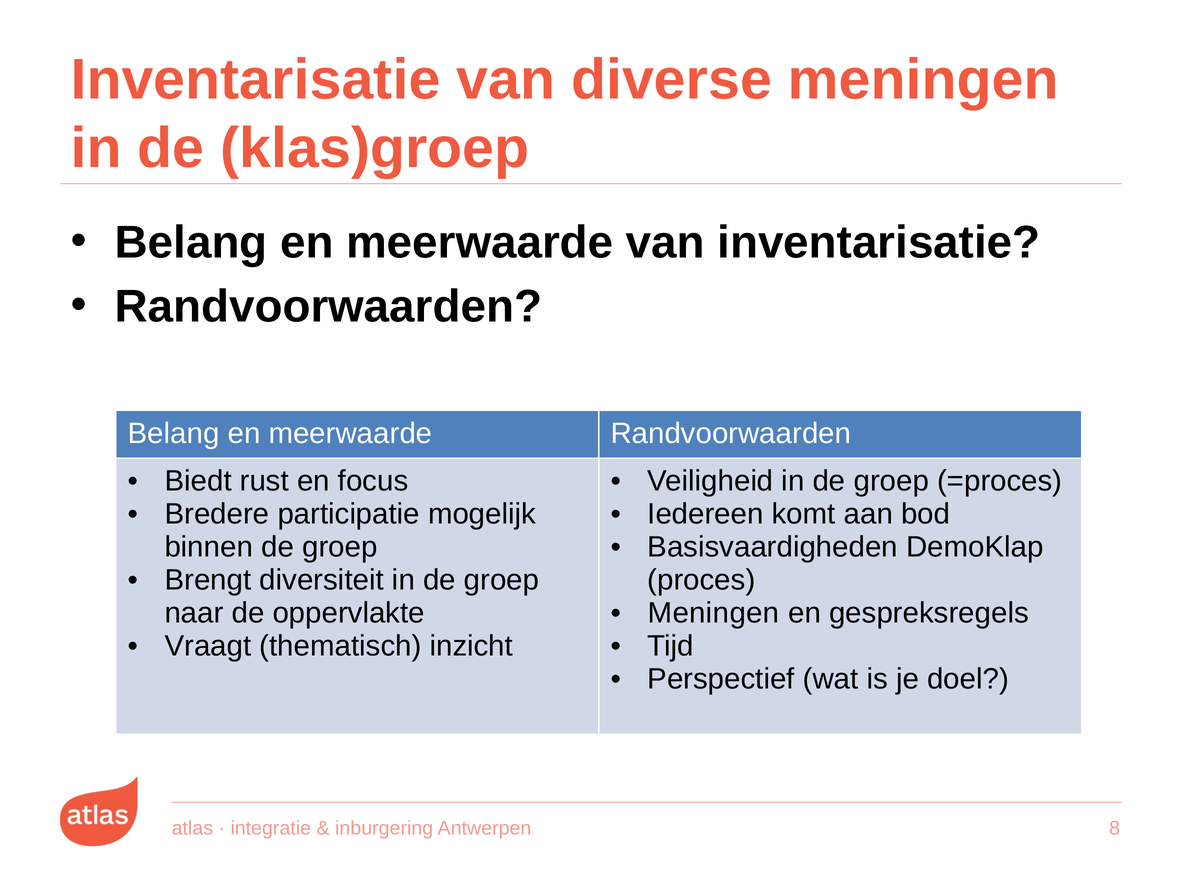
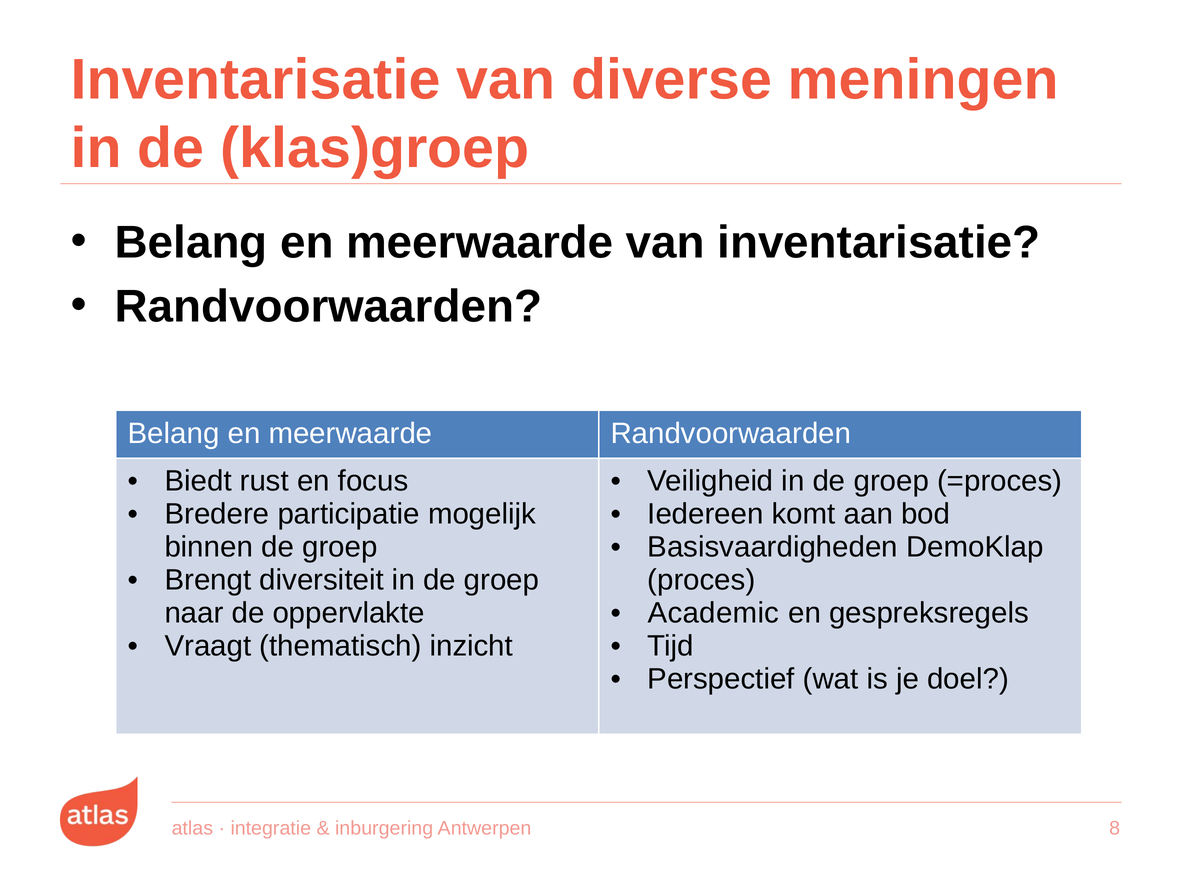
Meningen at (714, 613): Meningen -> Academic
